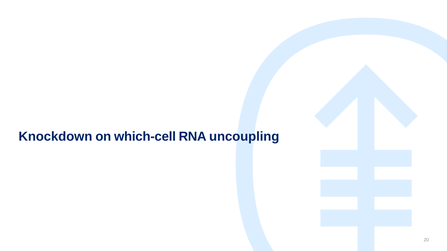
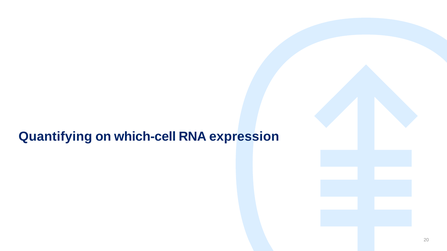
Knockdown: Knockdown -> Quantifying
uncoupling: uncoupling -> expression
